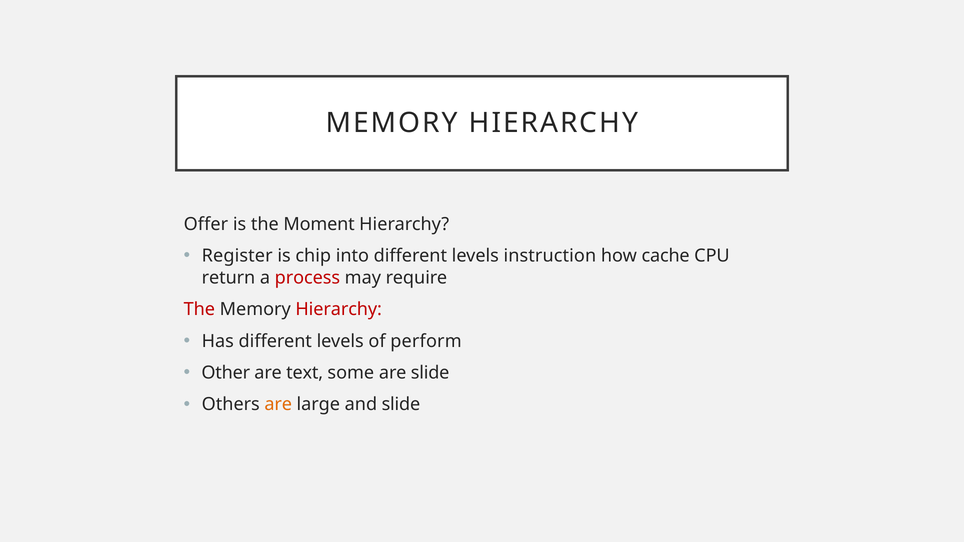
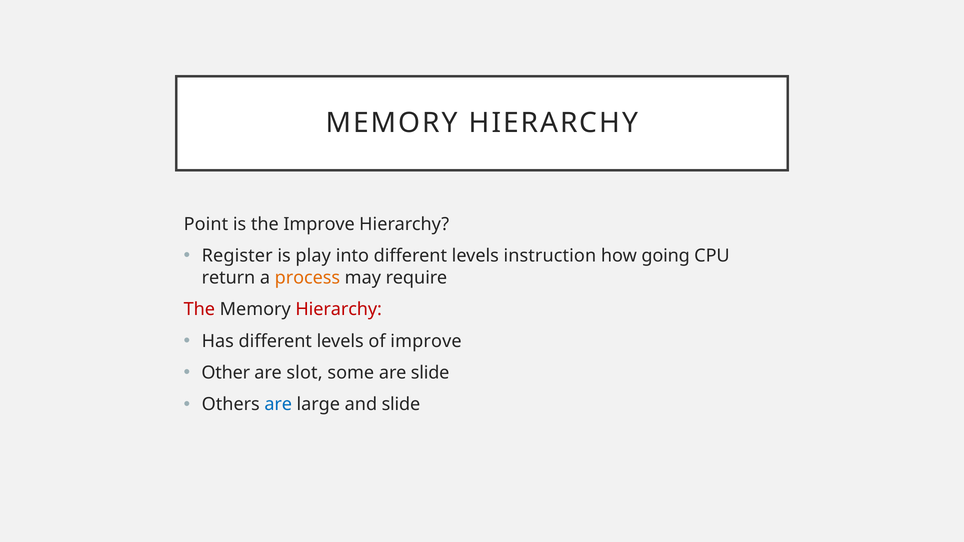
Offer: Offer -> Point
the Moment: Moment -> Improve
chip: chip -> play
cache: cache -> going
process colour: red -> orange
of perform: perform -> improve
text: text -> slot
are at (278, 405) colour: orange -> blue
